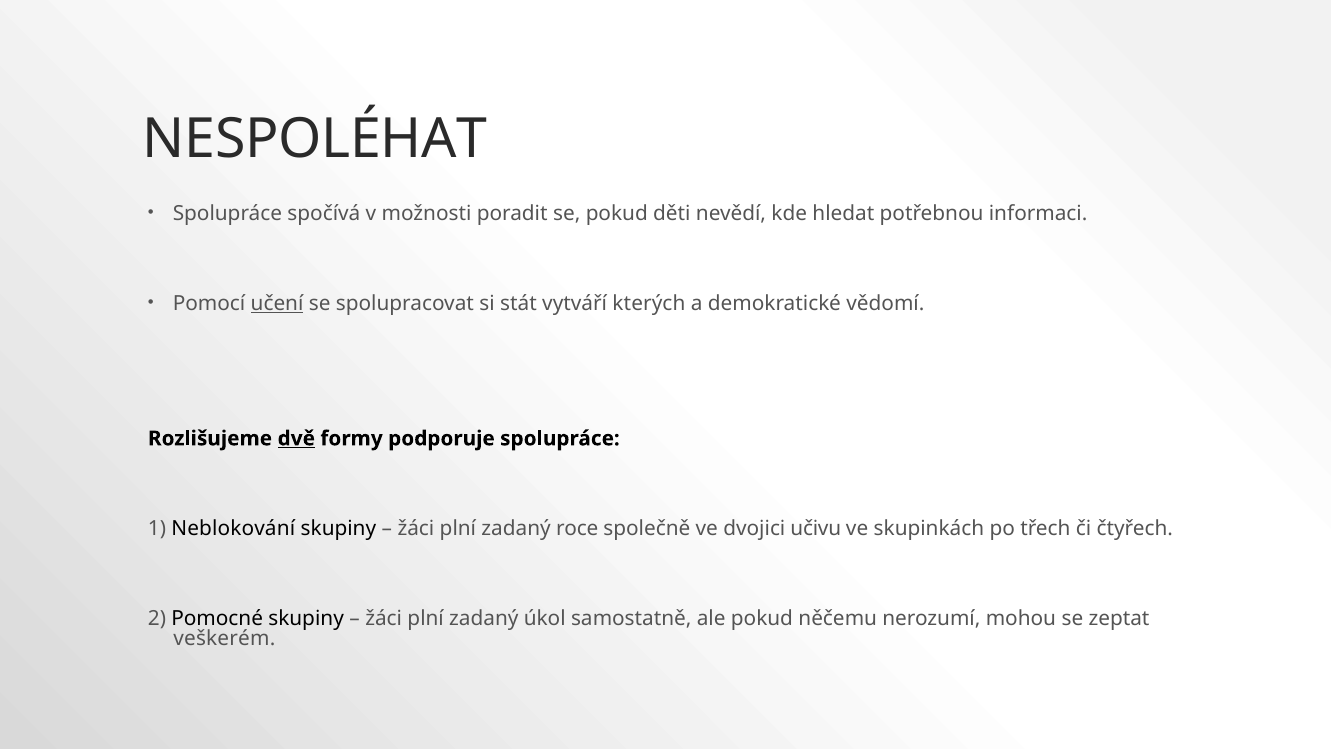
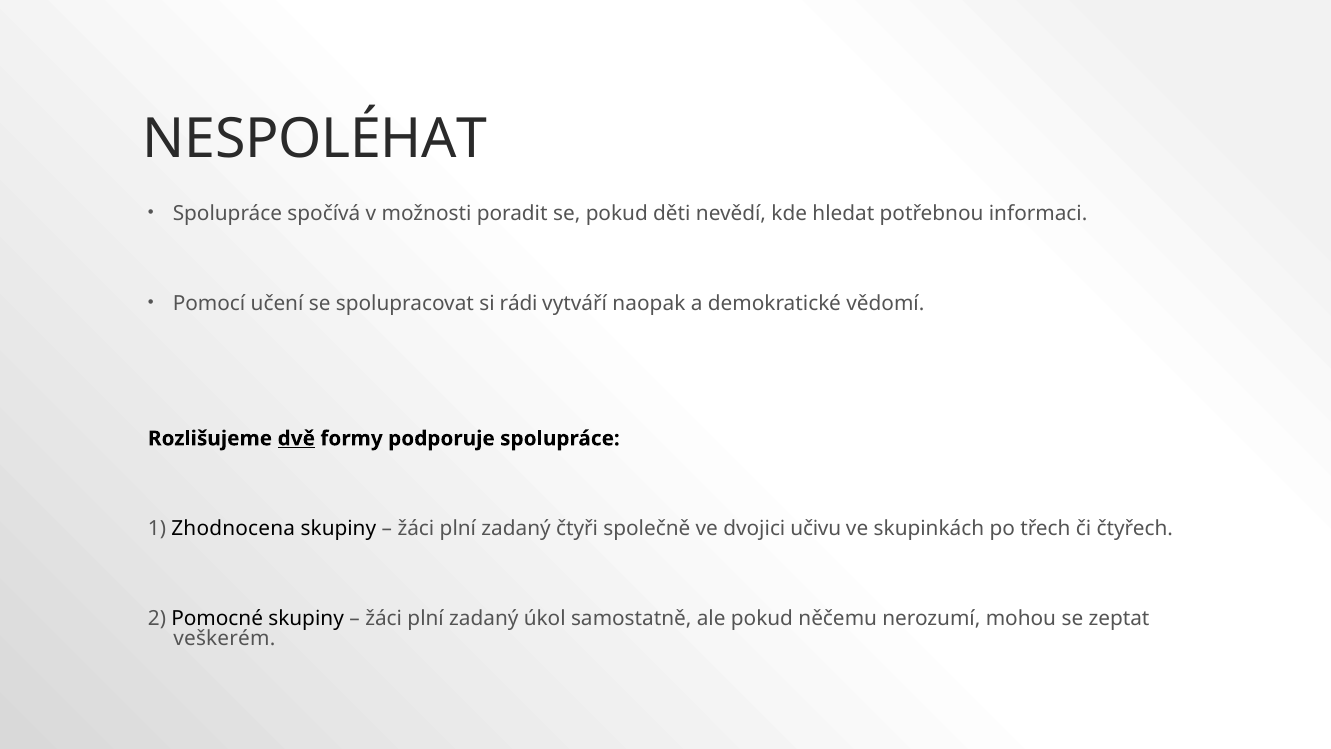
učení underline: present -> none
stát: stát -> rádi
kterých: kterých -> naopak
Neblokování: Neblokování -> Zhodnocena
roce: roce -> čtyři
